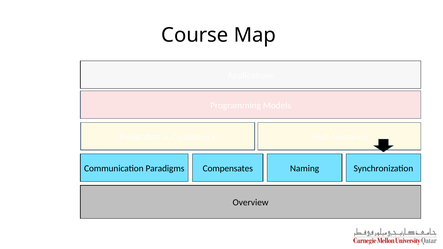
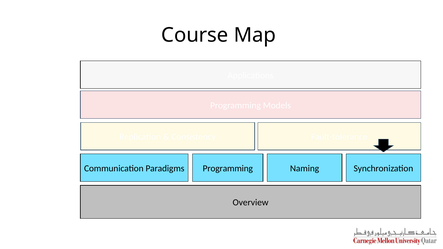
Paradigms Compensates: Compensates -> Programming
